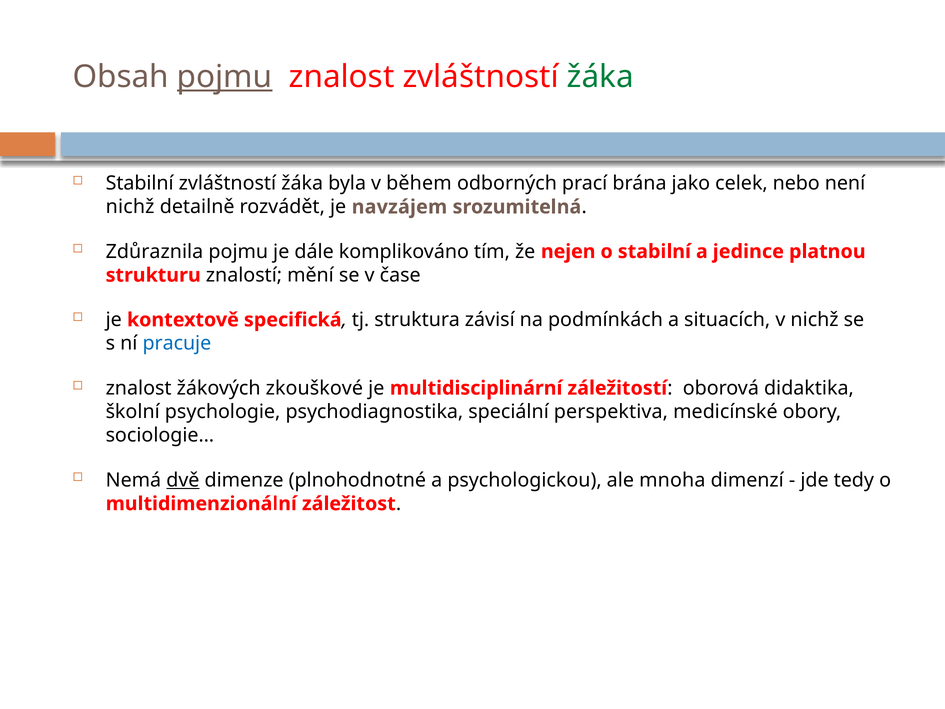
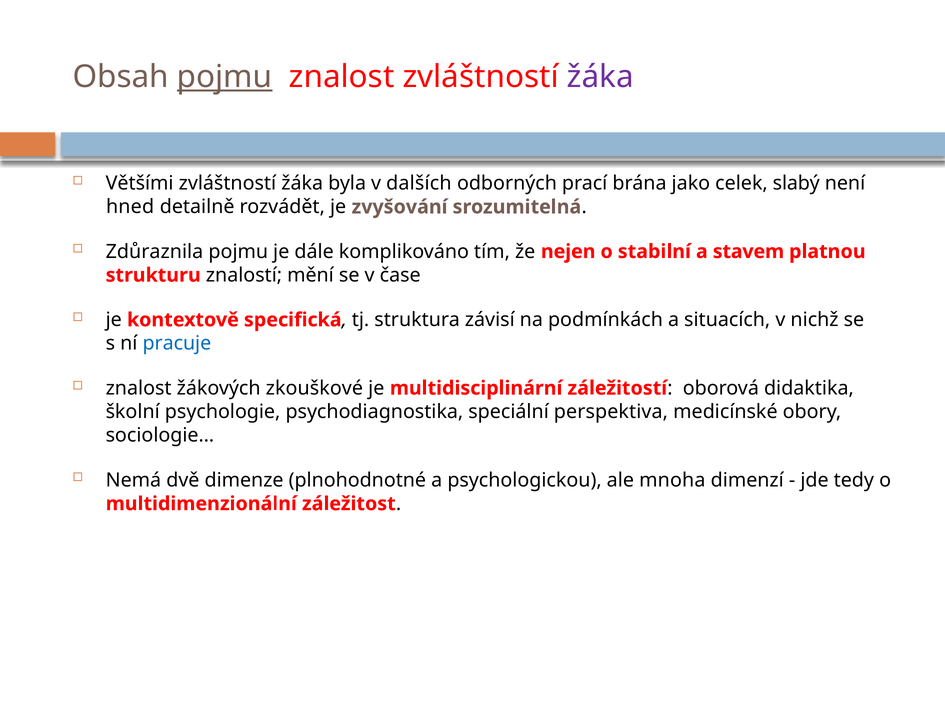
žáka at (600, 77) colour: green -> purple
Stabilní at (140, 183): Stabilní -> Většími
během: během -> dalších
nebo: nebo -> slabý
nichž at (130, 207): nichž -> hned
navzájem: navzájem -> zvyšování
jedince: jedince -> stavem
dvě underline: present -> none
